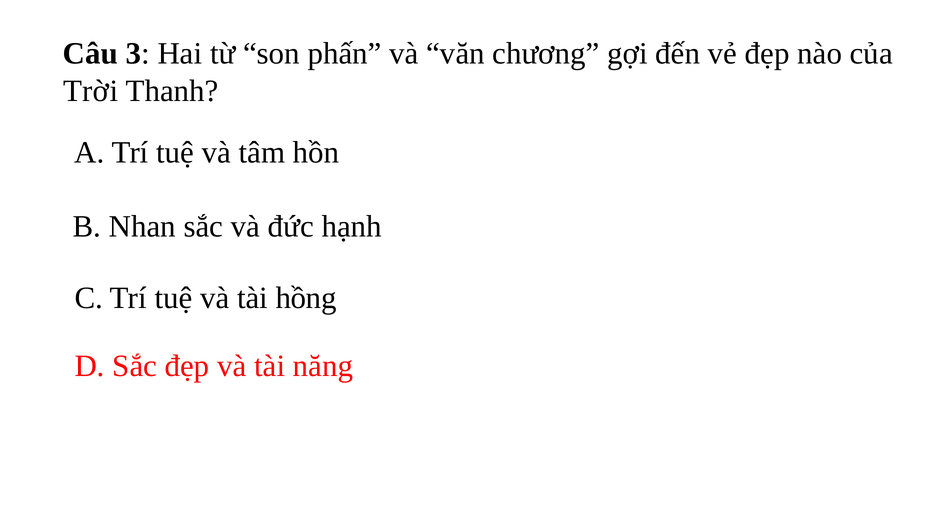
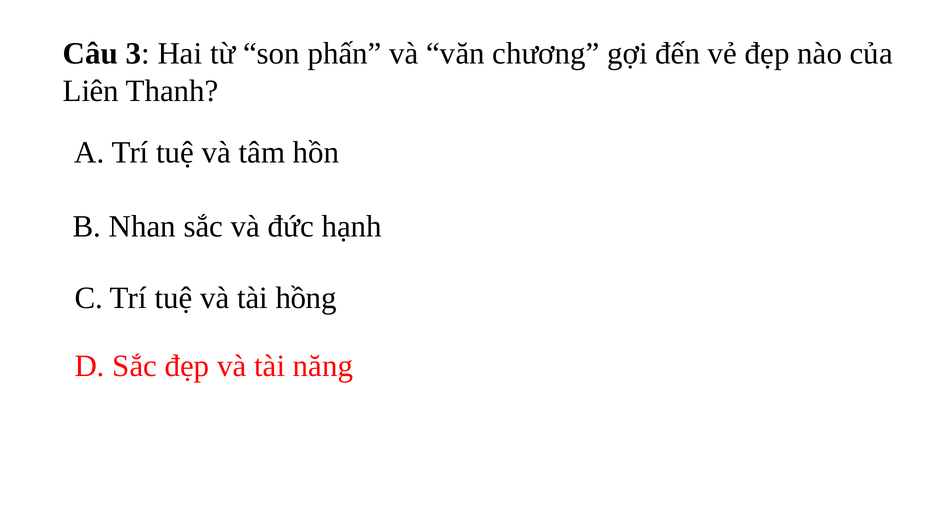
Trời: Trời -> Liên
